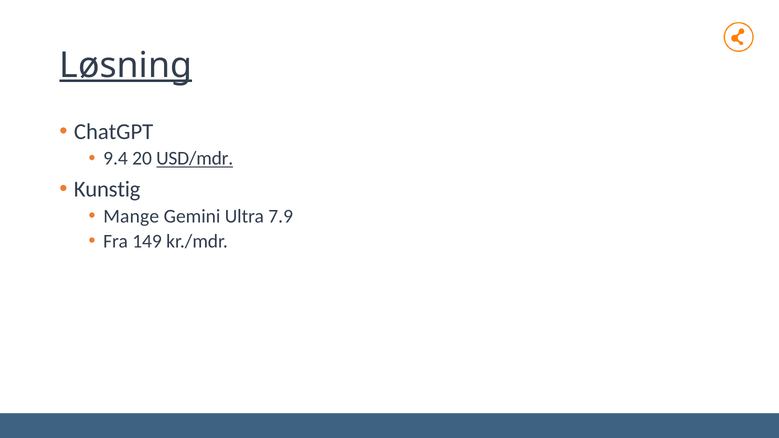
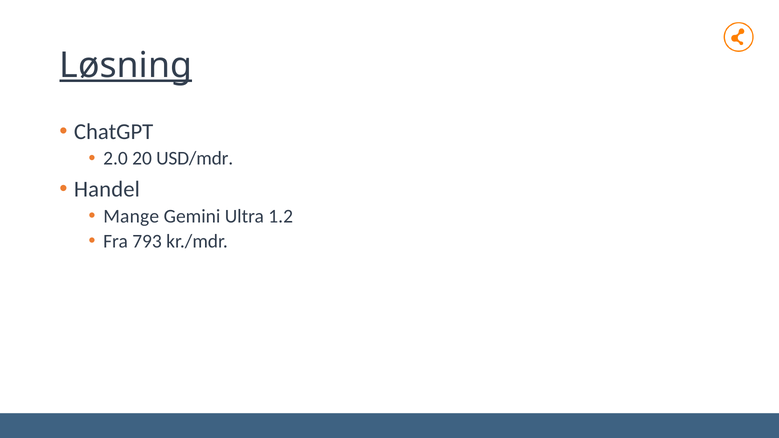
9.4: 9.4 -> 2.0
USD/mdr underline: present -> none
Kunstig: Kunstig -> Handel
7.9: 7.9 -> 1.2
149: 149 -> 793
